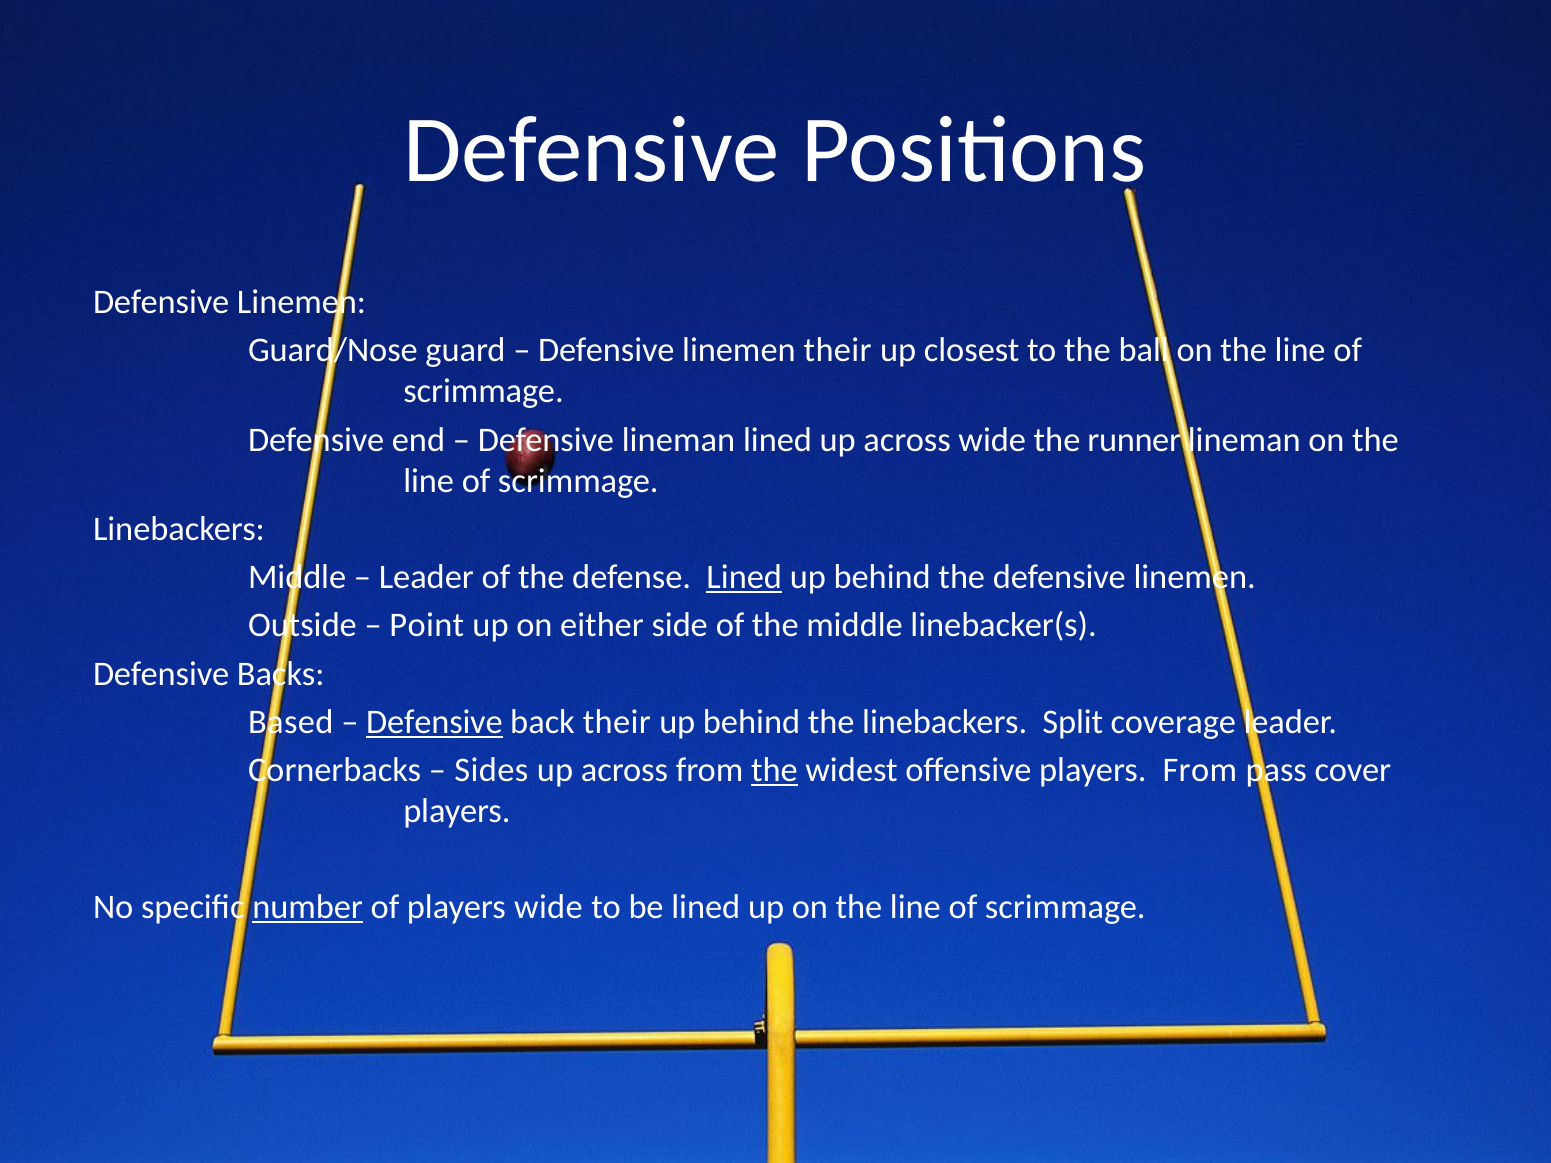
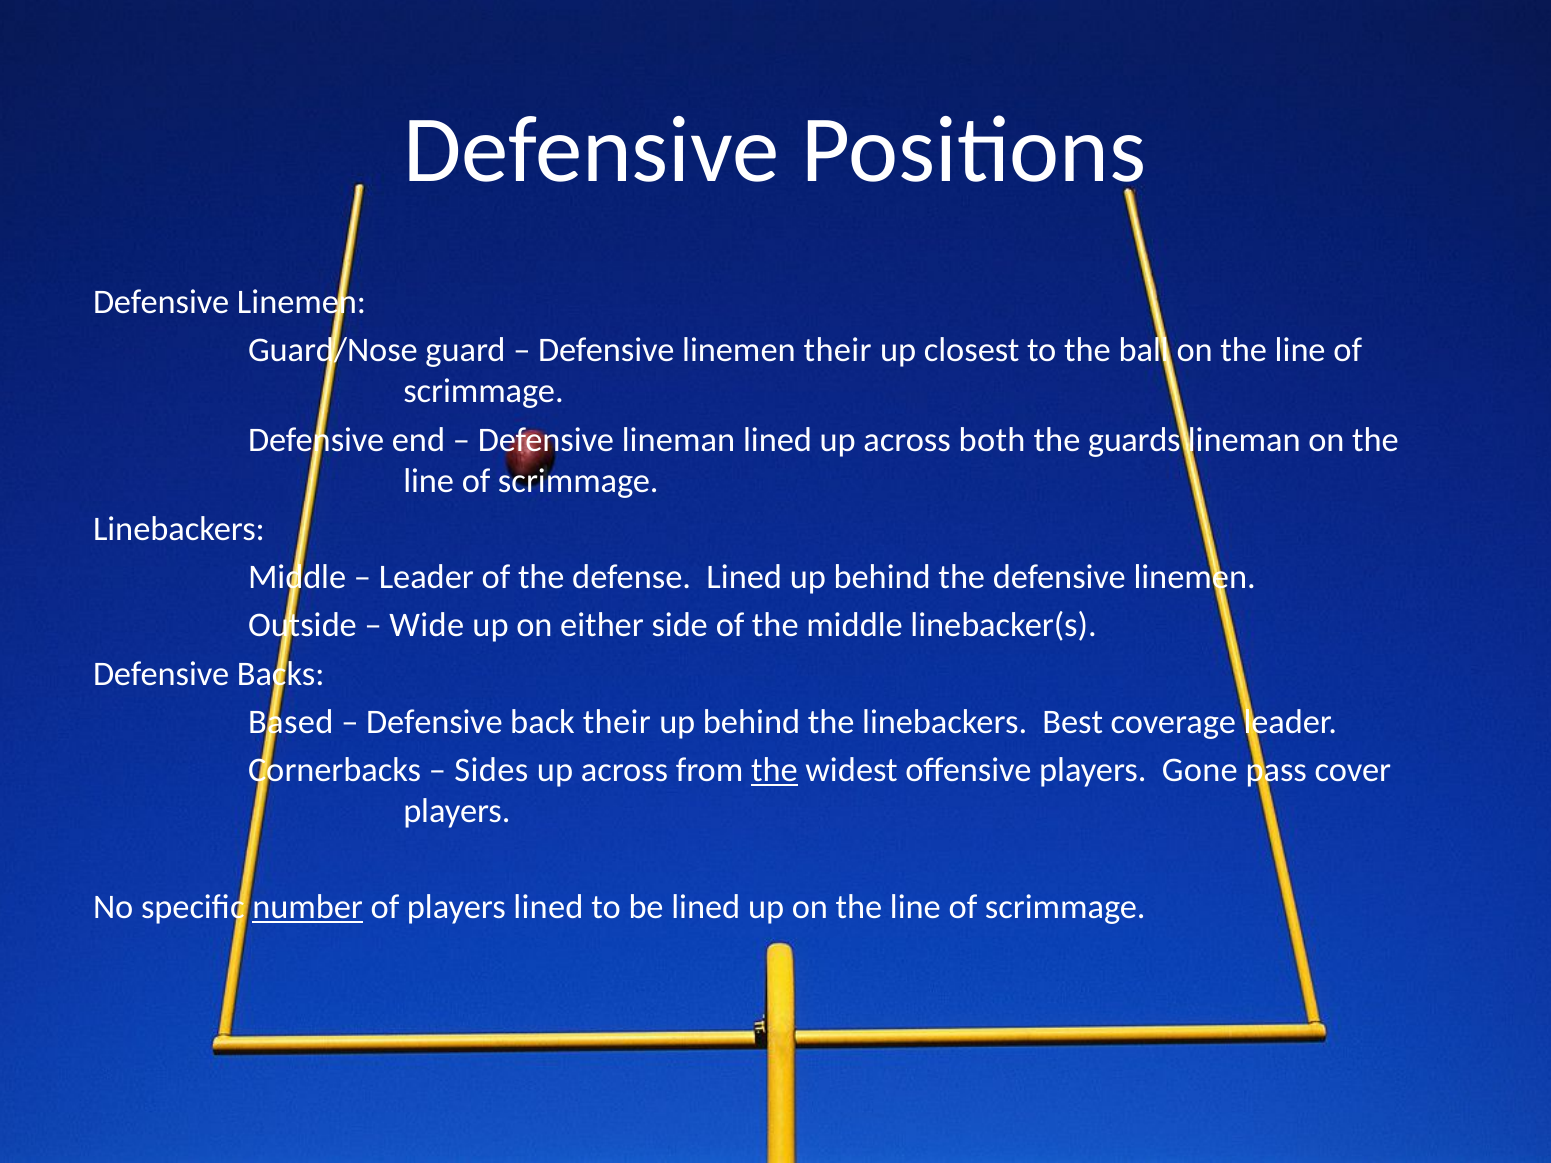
across wide: wide -> both
runner: runner -> guards
Lined at (744, 577) underline: present -> none
Point: Point -> Wide
Defensive at (434, 722) underline: present -> none
Split: Split -> Best
players From: From -> Gone
players wide: wide -> lined
